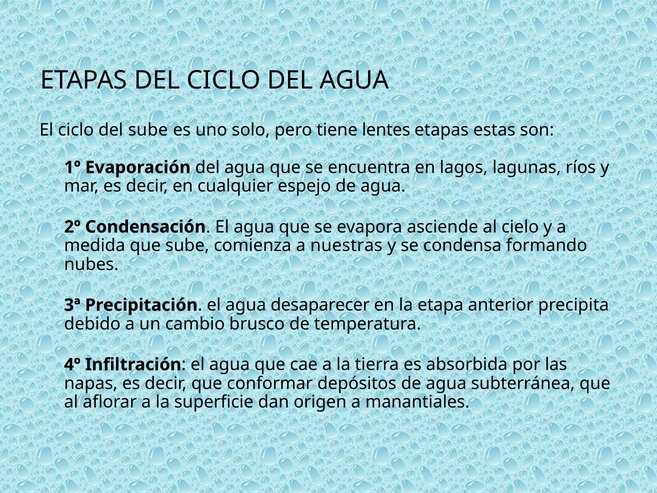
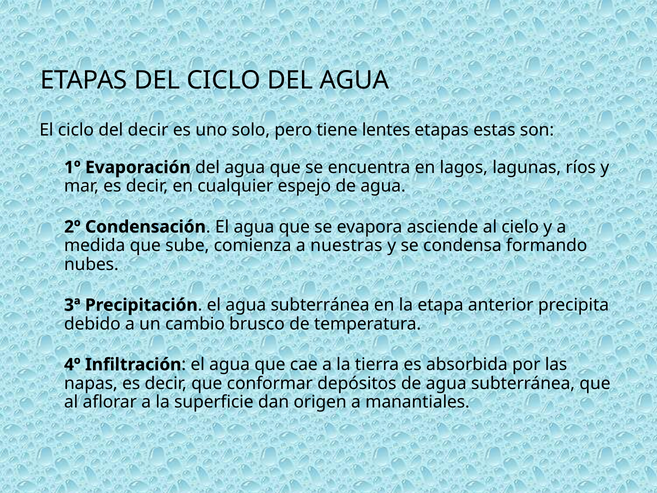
del sube: sube -> decir
el agua desaparecer: desaparecer -> subterránea
